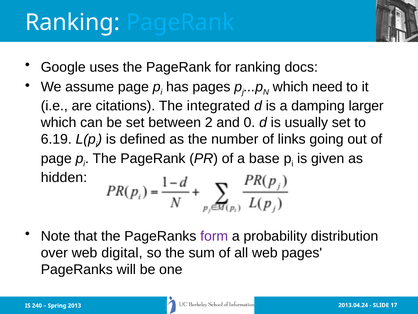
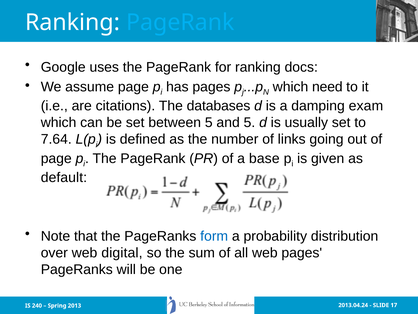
integrated: integrated -> databases
larger: larger -> exam
between 2: 2 -> 5
and 0: 0 -> 5
6.19: 6.19 -> 7.64
hidden: hidden -> default
form colour: purple -> blue
